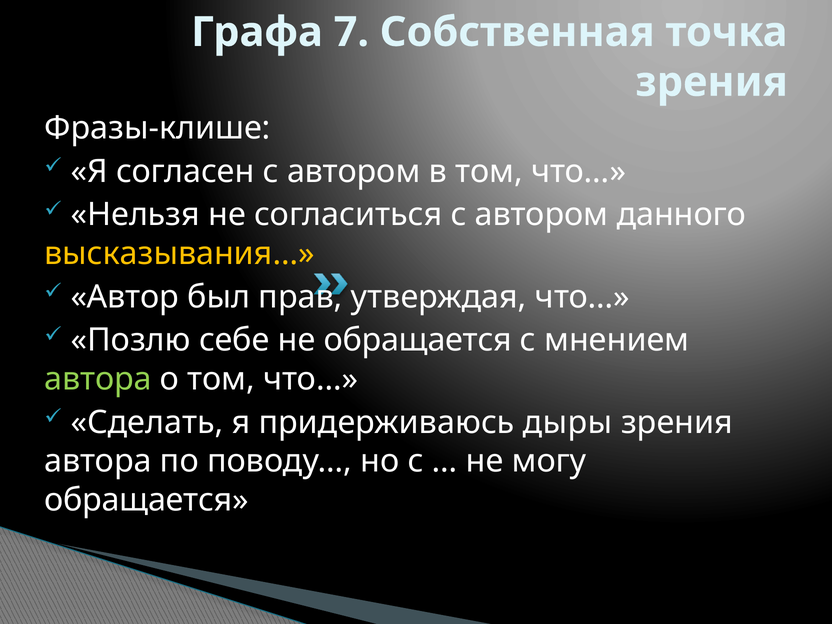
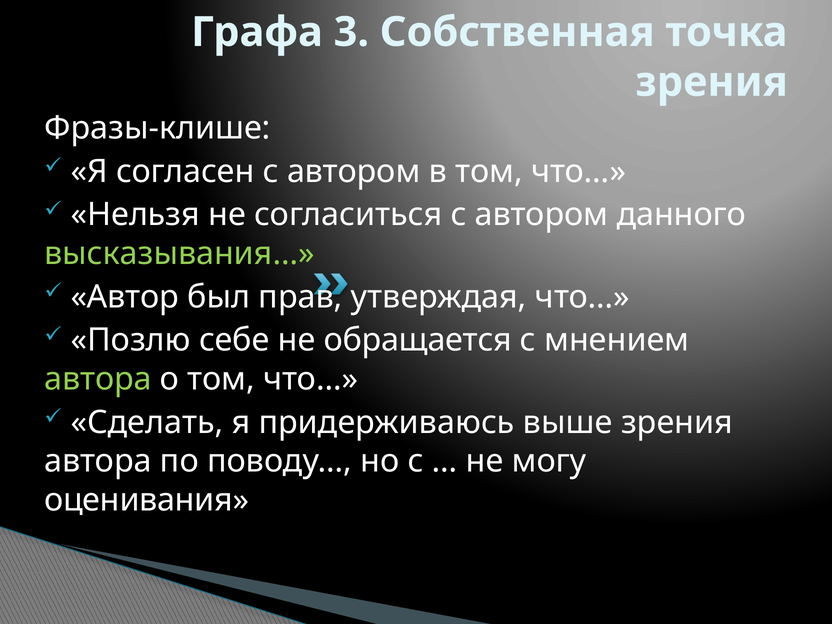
7: 7 -> 3
высказывания… colour: yellow -> light green
дыры: дыры -> выше
обращается at (147, 500): обращается -> оценивания
